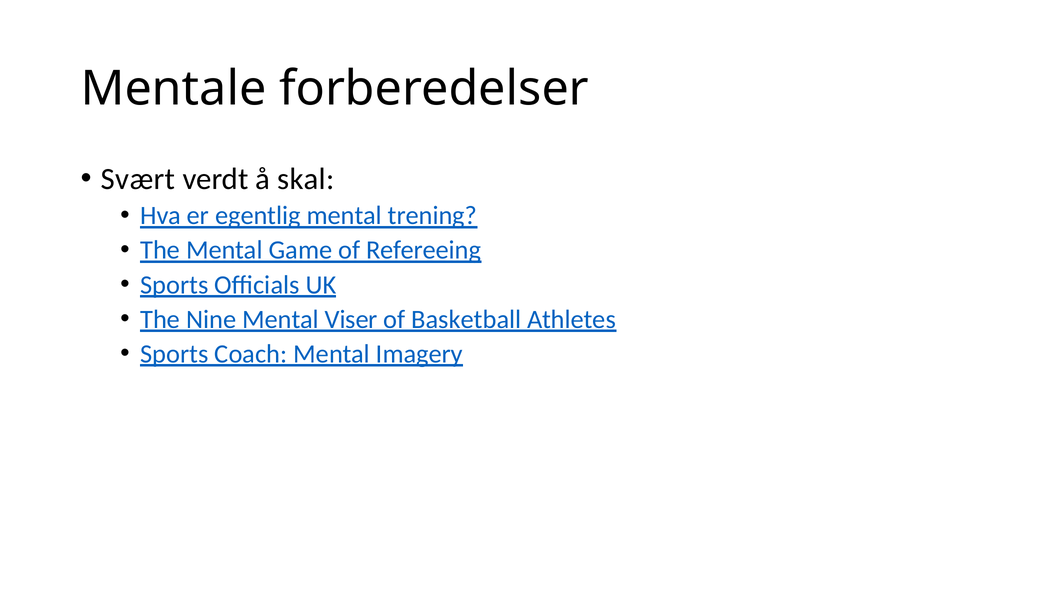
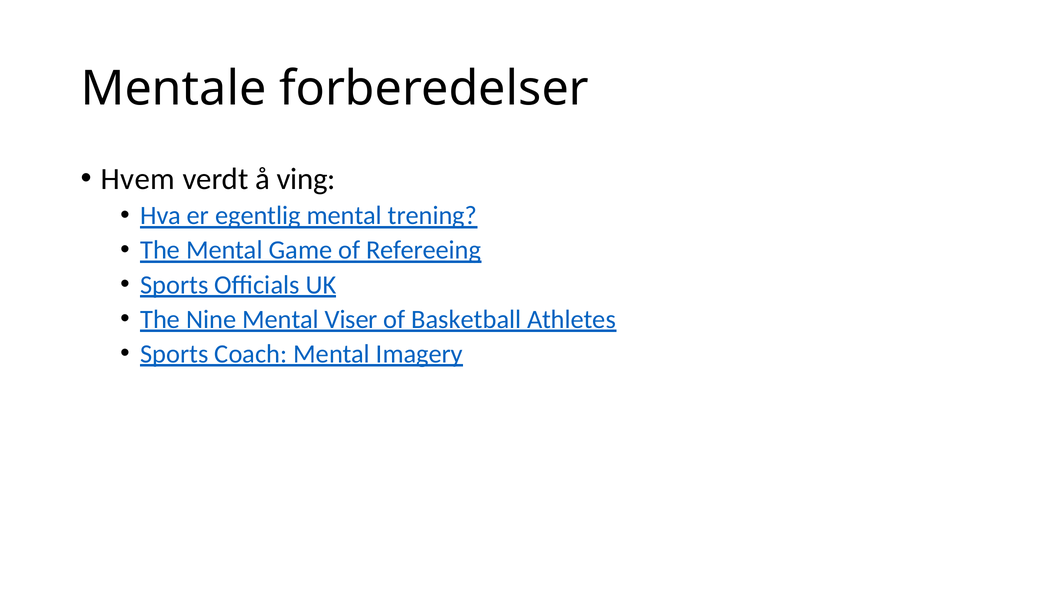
Svært: Svært -> Hvem
skal: skal -> ving
